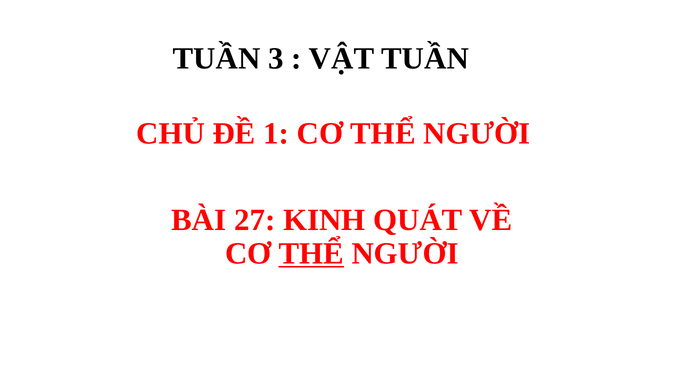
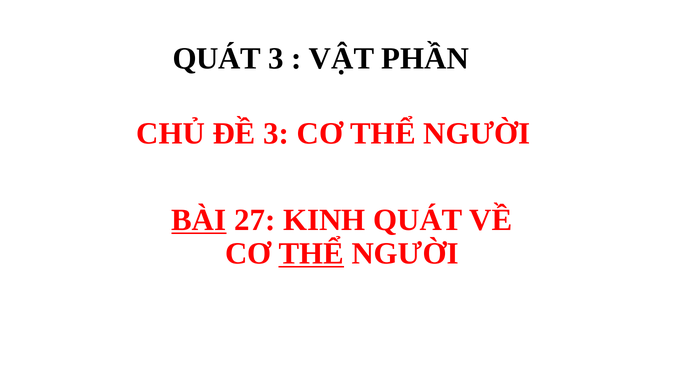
TUẦN at (217, 59): TUẦN -> QUÁT
VẬT TUẦN: TUẦN -> PHẦN
ĐỀ 1: 1 -> 3
BÀI underline: none -> present
